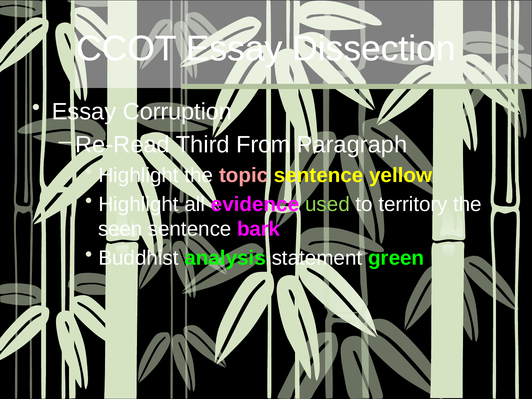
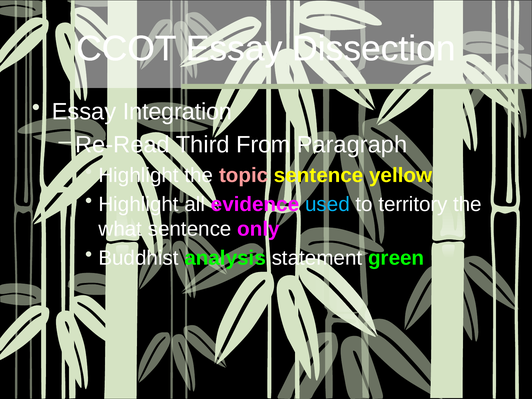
Corruption: Corruption -> Integration
used colour: light green -> light blue
seen: seen -> what
bark: bark -> only
